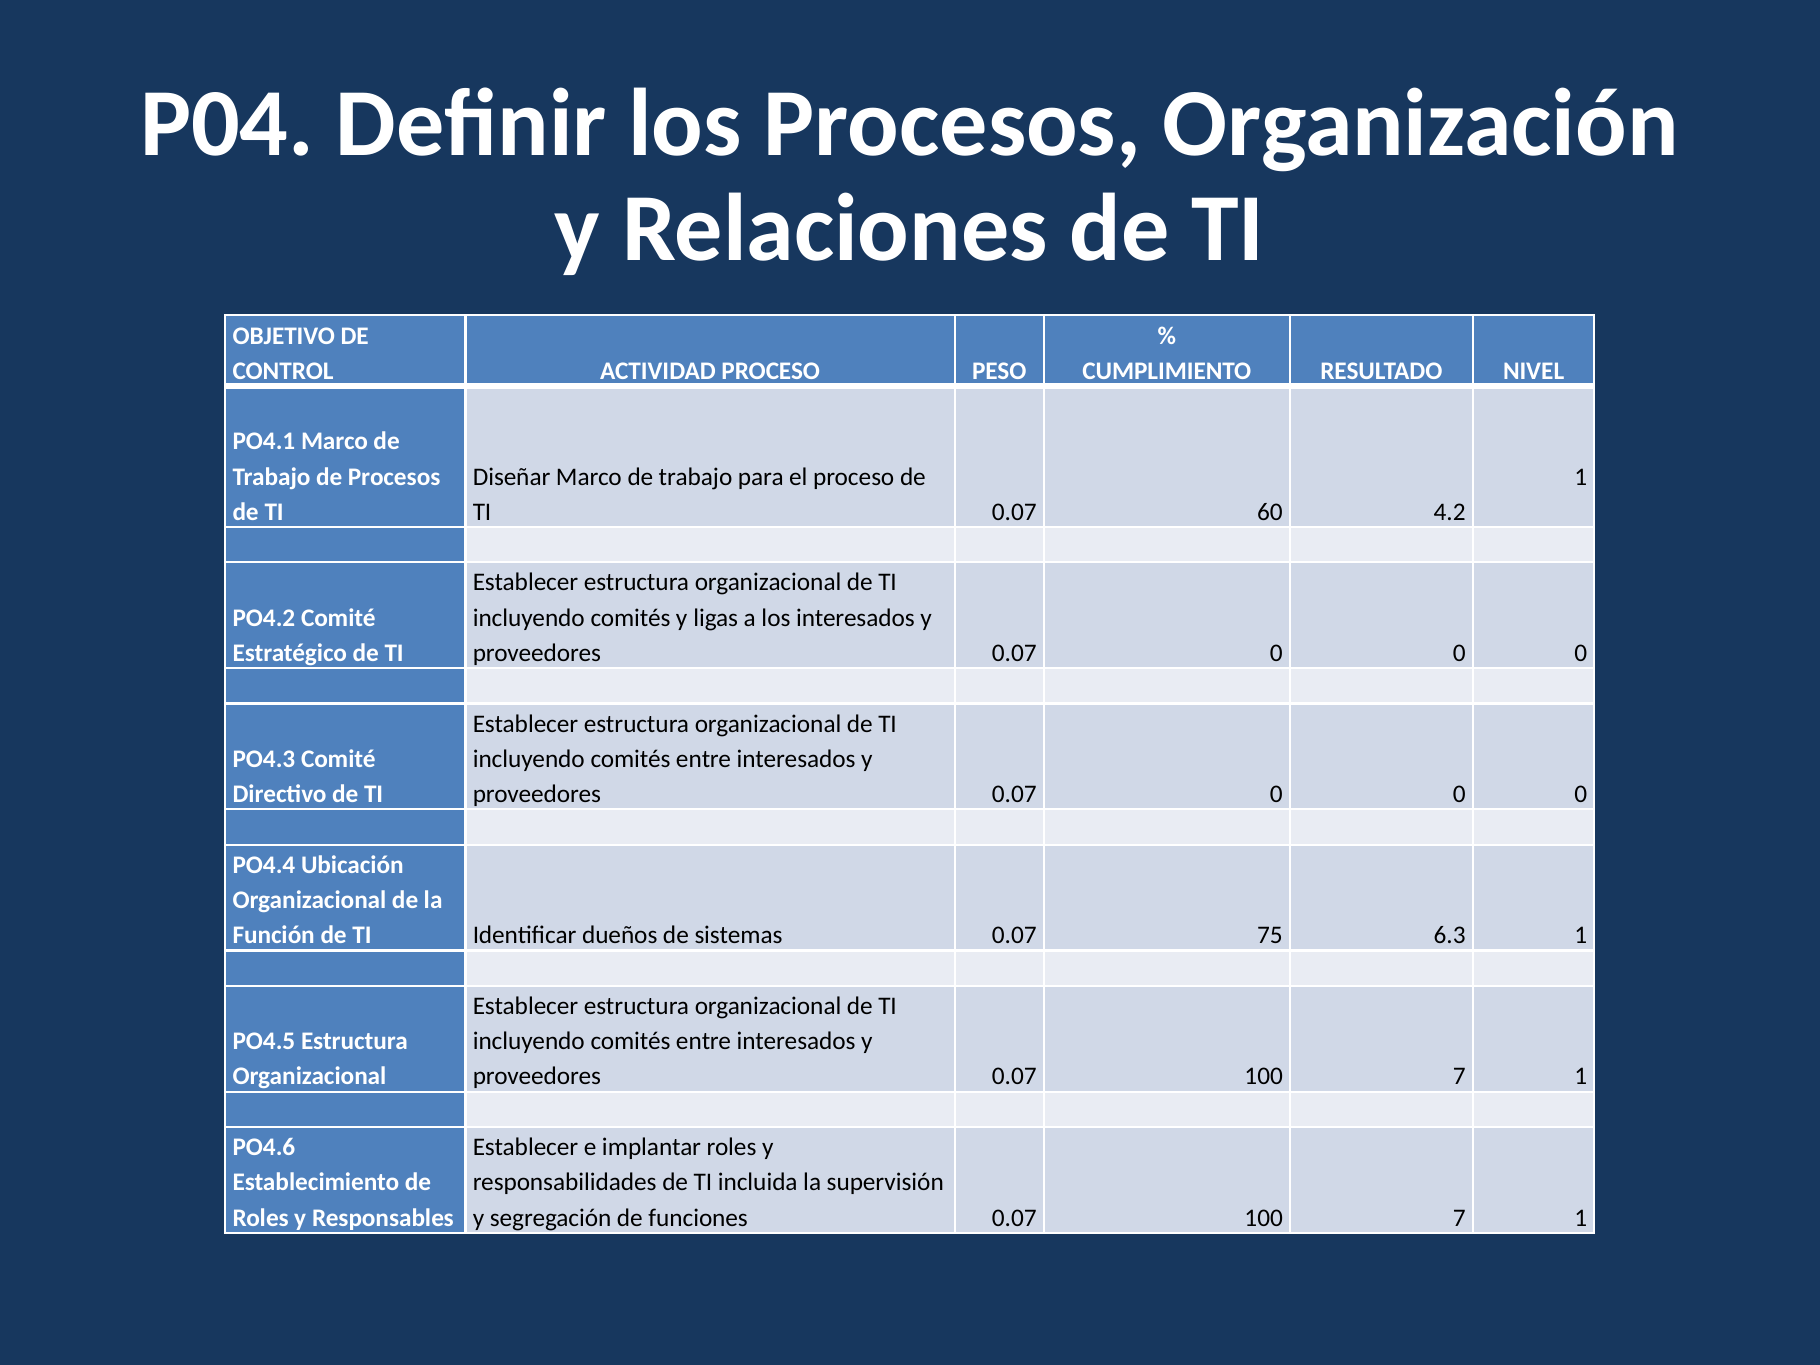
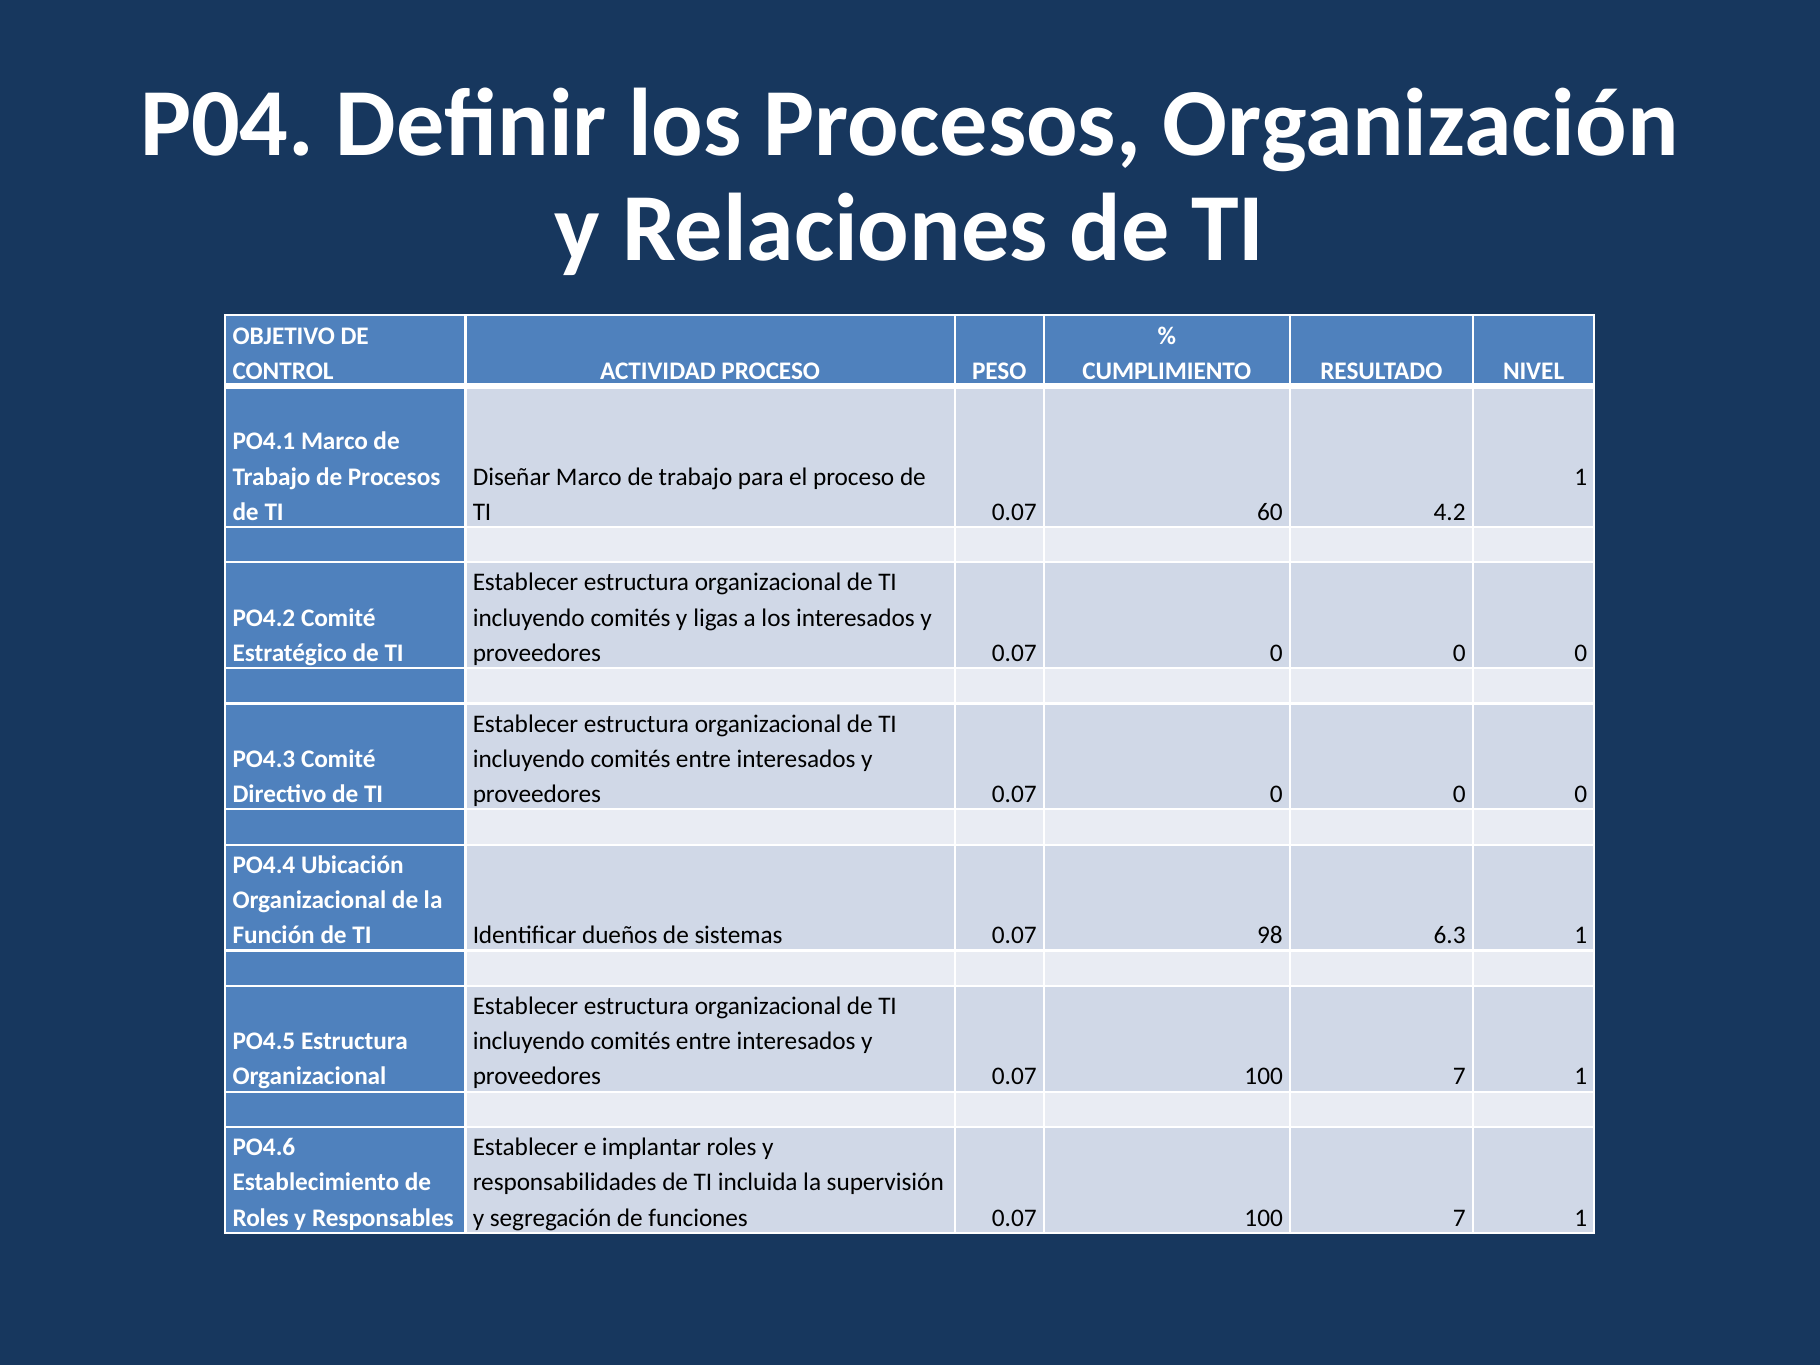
75: 75 -> 98
